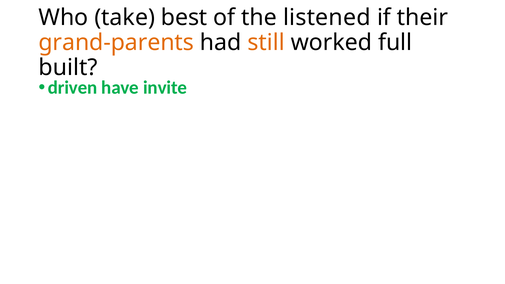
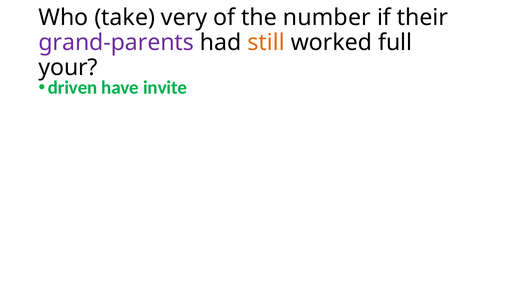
best: best -> very
listened: listened -> number
grand-parents colour: orange -> purple
built: built -> your
